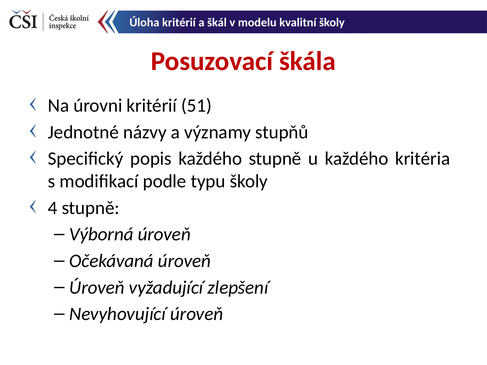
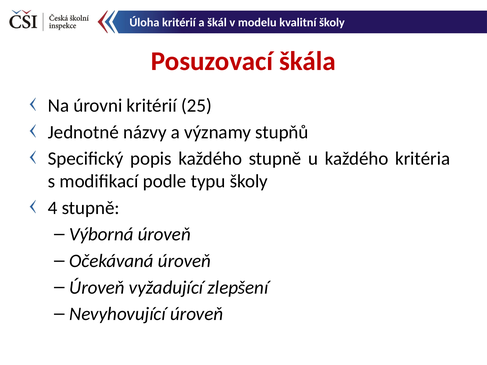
51: 51 -> 25
